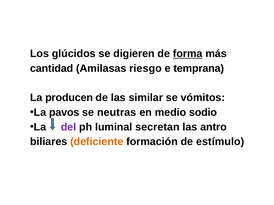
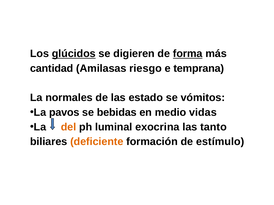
glúcidos underline: none -> present
producen: producen -> normales
similar: similar -> estado
neutras: neutras -> bebidas
sodio: sodio -> vidas
del colour: purple -> orange
secretan: secretan -> exocrina
antro: antro -> tanto
